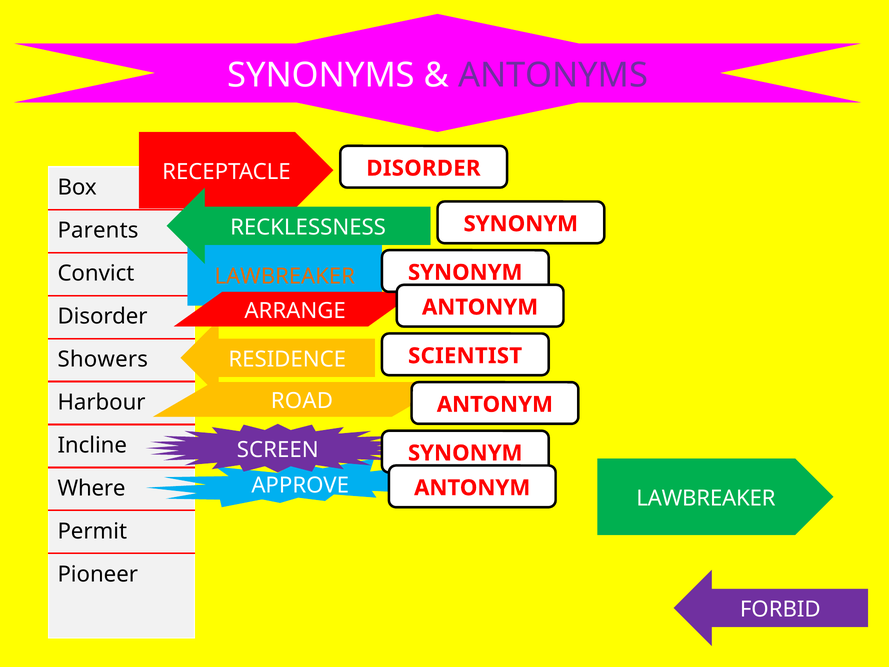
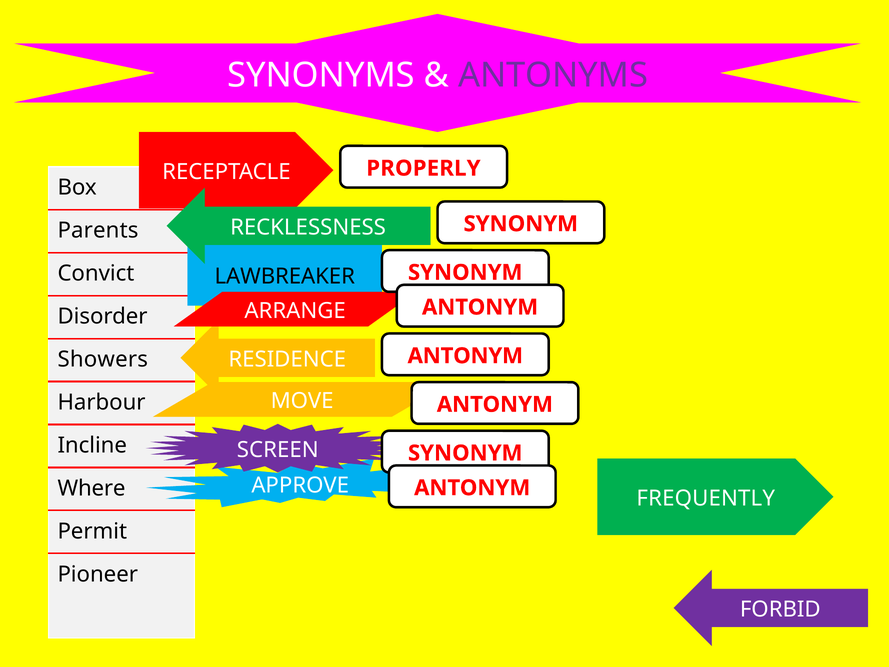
DISORDER at (423, 168): DISORDER -> PROPERLY
LAWBREAKER at (285, 277) colour: orange -> black
SCIENTIST at (465, 356): SCIENTIST -> ANTONYM
ROAD: ROAD -> MOVE
LAWBREAKER at (706, 498): LAWBREAKER -> FREQUENTLY
